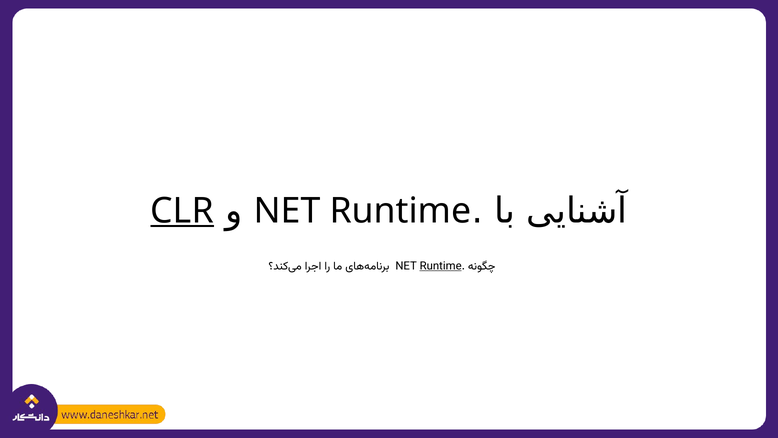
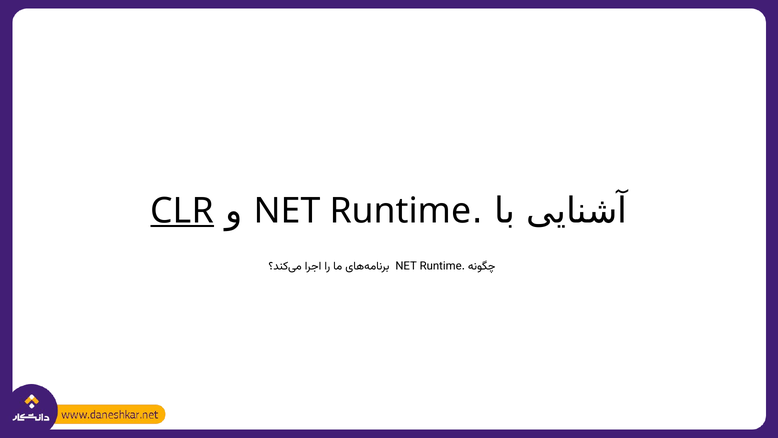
Runtime at (441, 266) underline: present -> none
